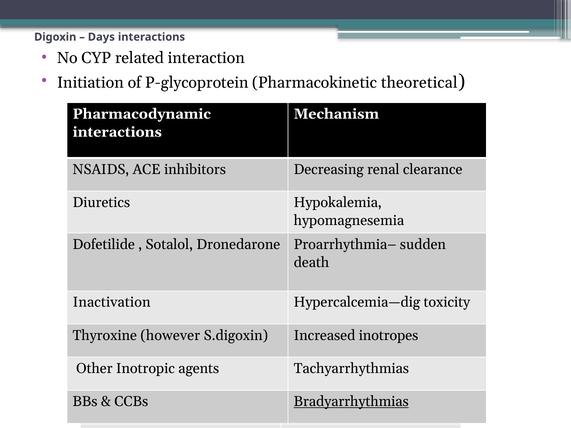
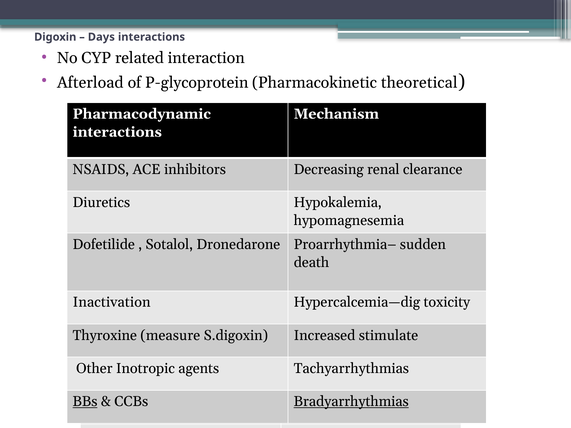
Initiation: Initiation -> Afterload
however: however -> measure
inotropes: inotropes -> stimulate
BBs underline: none -> present
